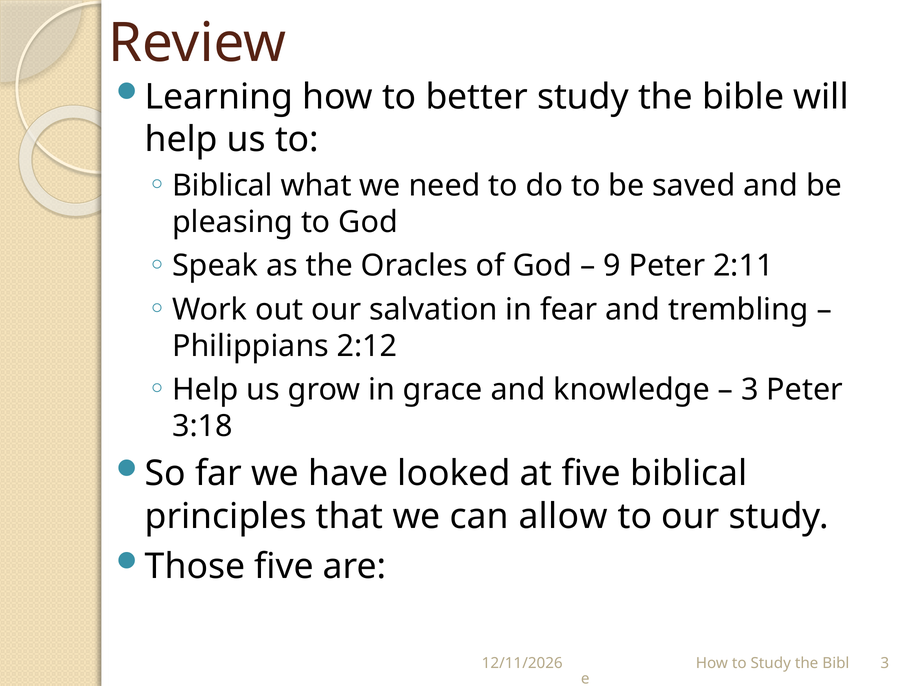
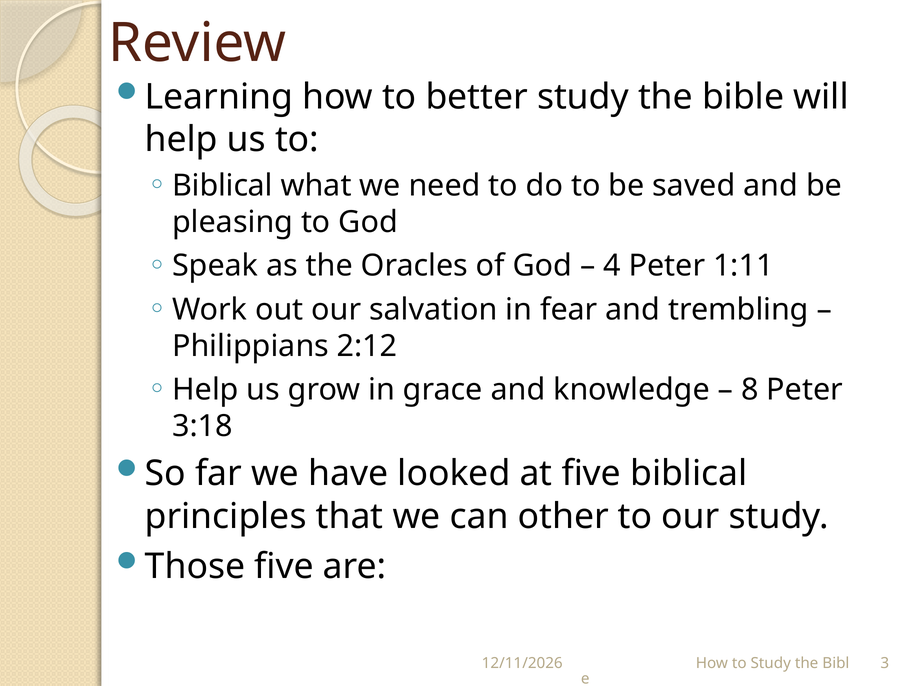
9: 9 -> 4
2:11: 2:11 -> 1:11
3 at (750, 390): 3 -> 8
allow: allow -> other
